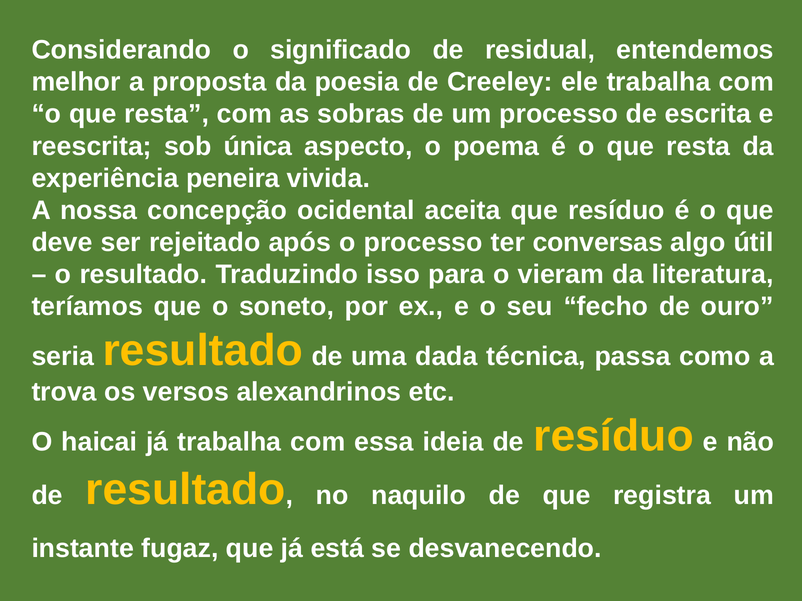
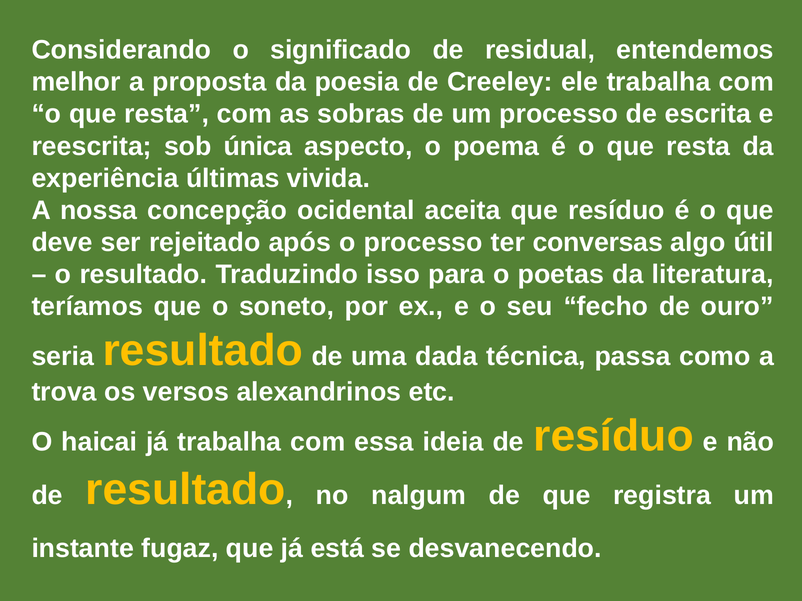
peneira: peneira -> últimas
vieram: vieram -> poetas
naquilo: naquilo -> nalgum
